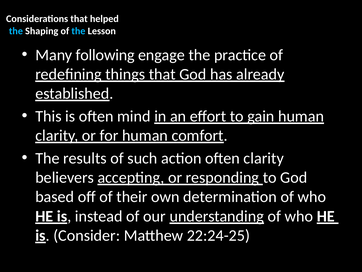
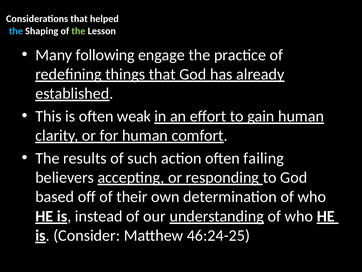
the at (78, 31) colour: light blue -> light green
mind: mind -> weak
often clarity: clarity -> failing
22:24-25: 22:24-25 -> 46:24-25
